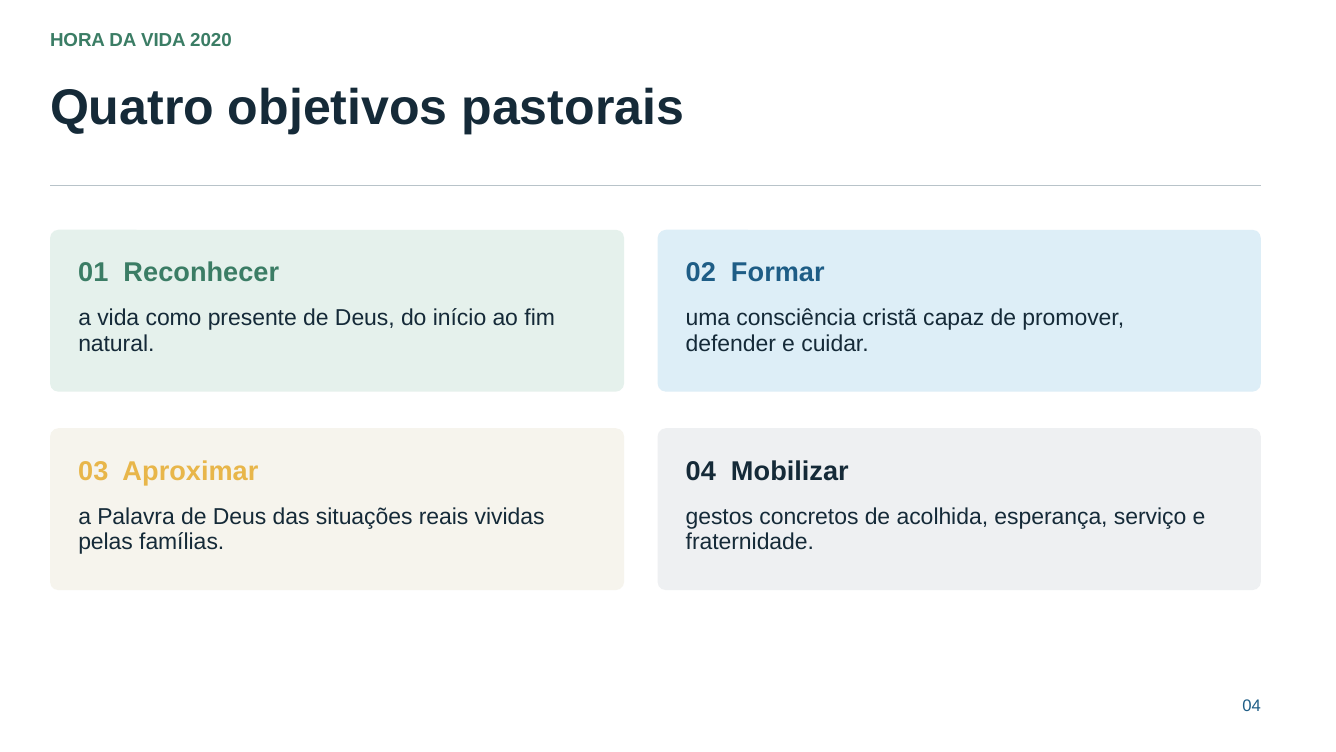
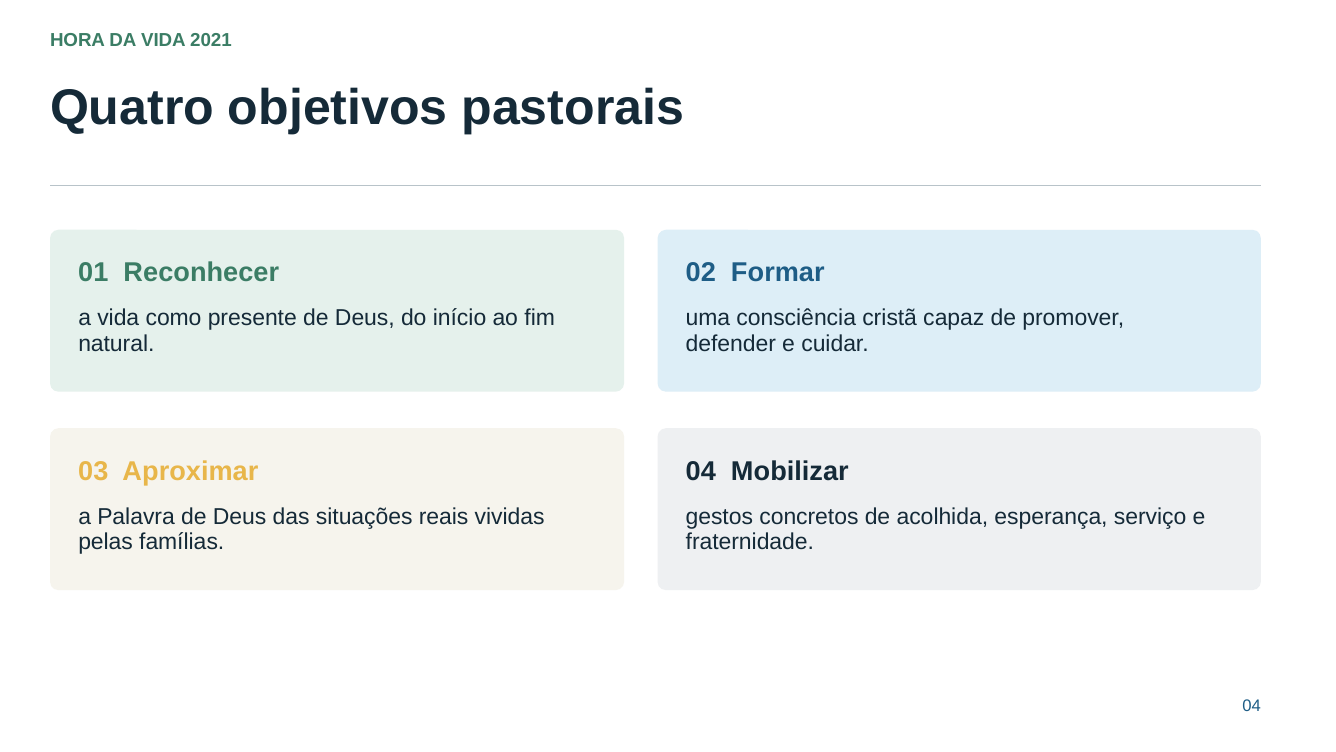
2020: 2020 -> 2021
